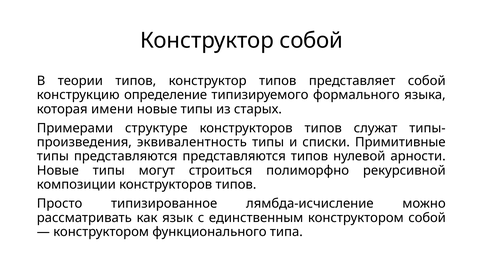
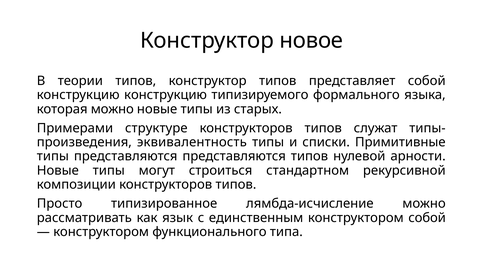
Конструктор собой: собой -> новое
конструкцию определение: определение -> конструкцию
которая имени: имени -> можно
полиморфно: полиморфно -> стандартном
